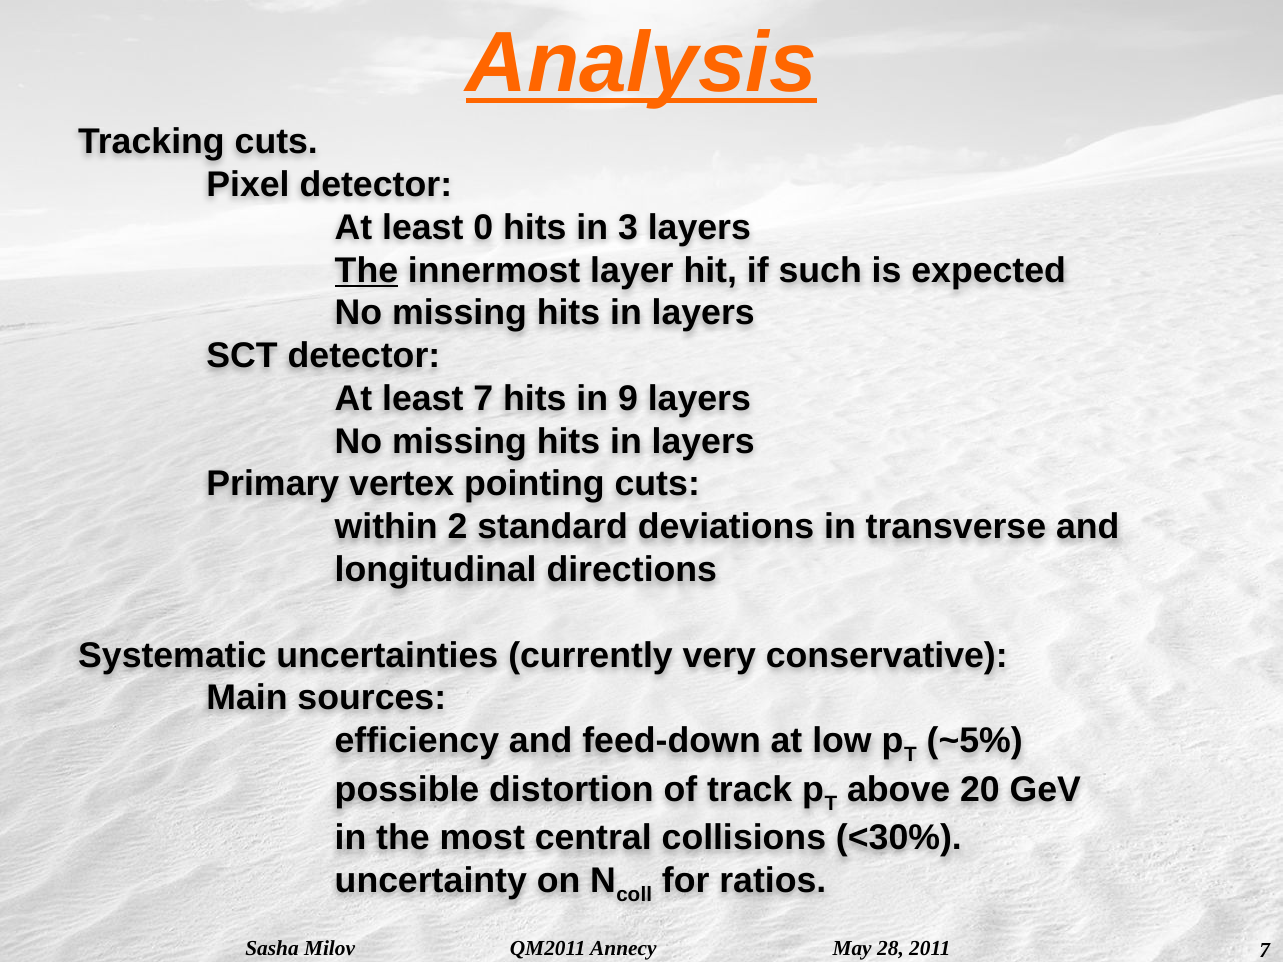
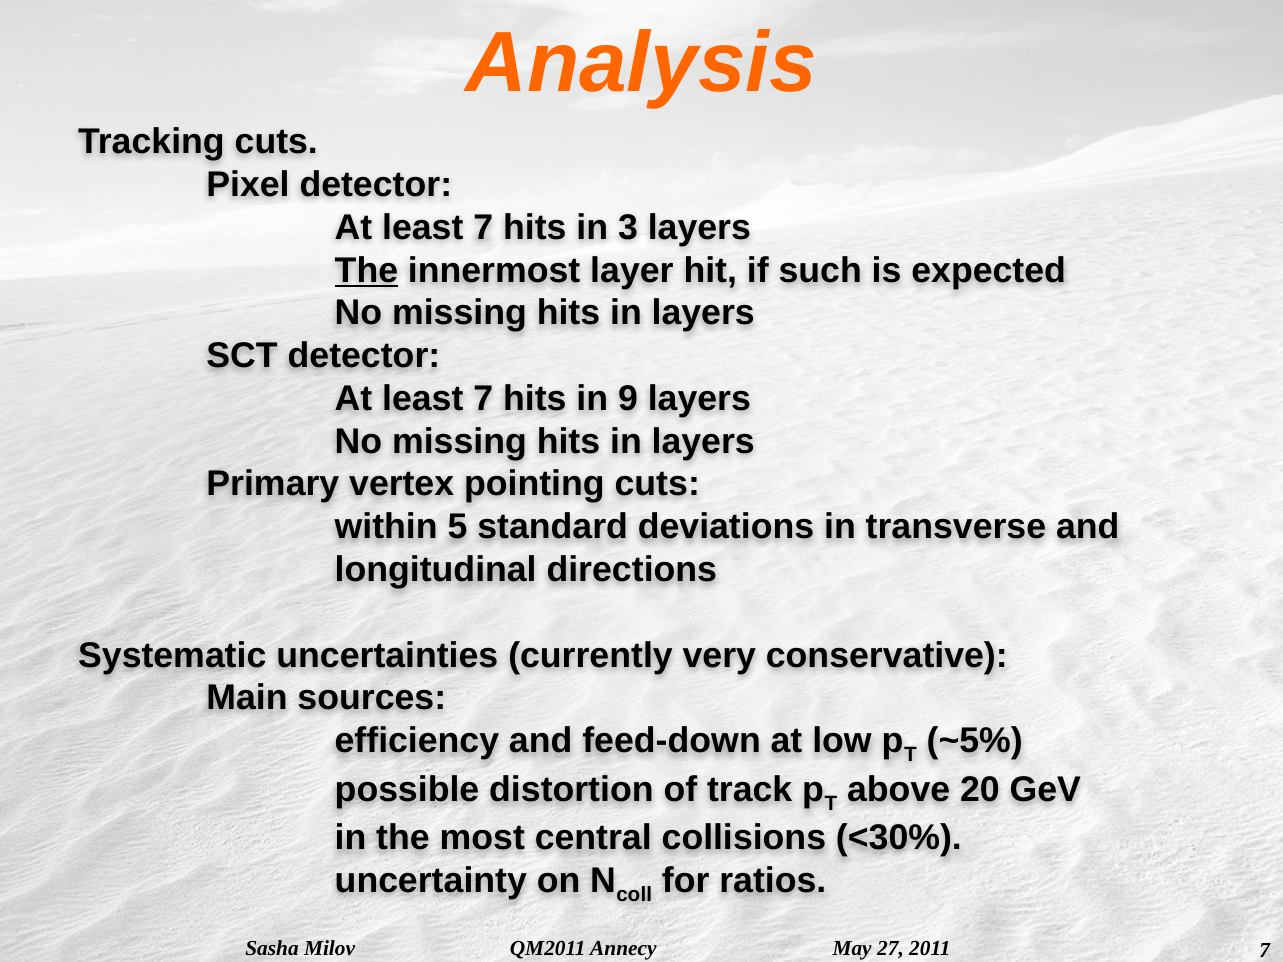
Analysis underline: present -> none
0 at (483, 228): 0 -> 7
2: 2 -> 5
28: 28 -> 27
